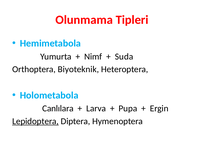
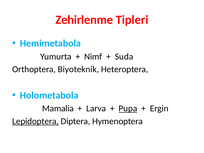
Olunmama: Olunmama -> Zehirlenme
Canlılara: Canlılara -> Mamalia
Pupa underline: none -> present
